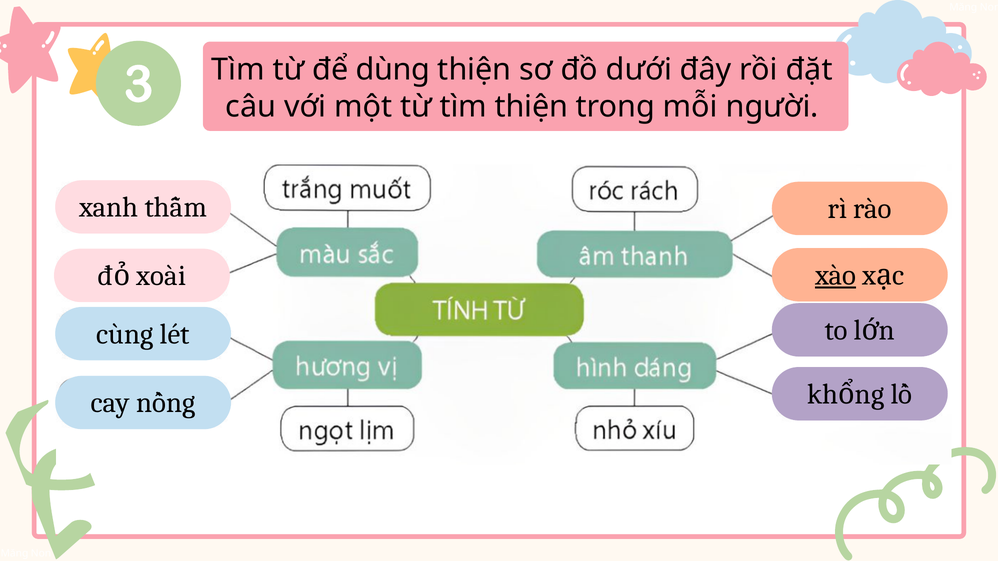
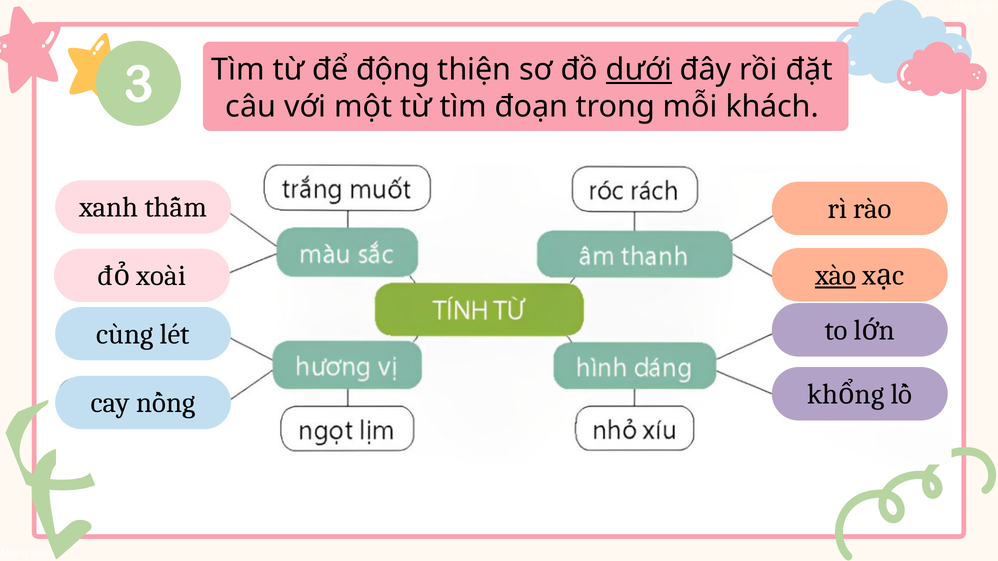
dùng: dùng -> động
dưới underline: none -> present
tìm thiện: thiện -> đoạn
người: người -> khách
